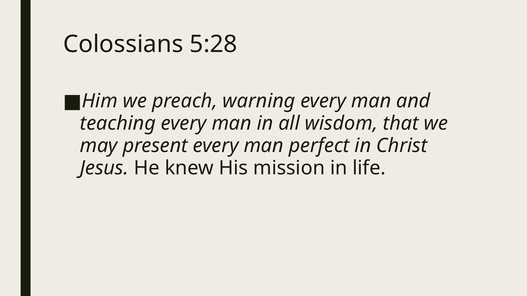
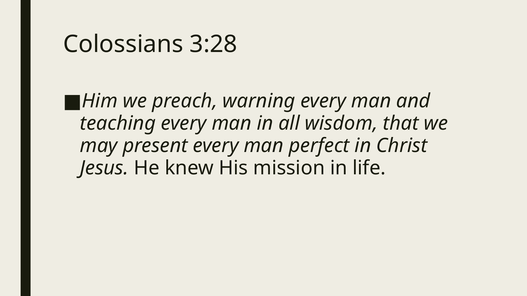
5:28: 5:28 -> 3:28
